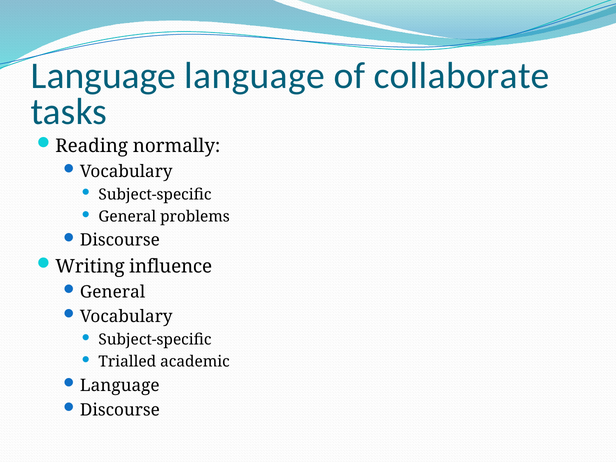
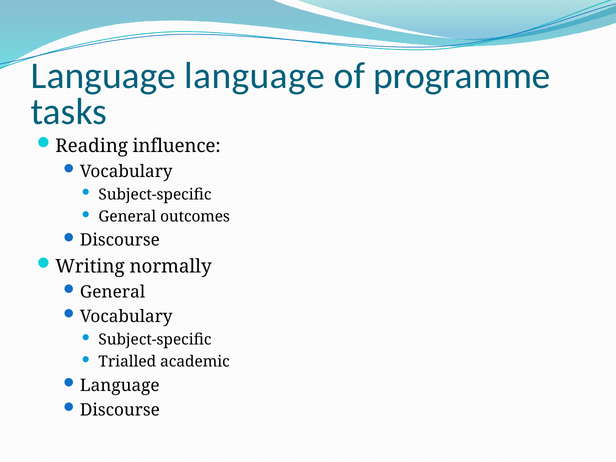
collaborate: collaborate -> programme
normally: normally -> influence
problems: problems -> outcomes
influence: influence -> normally
